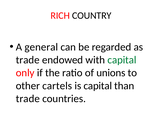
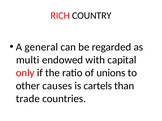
trade at (28, 60): trade -> multi
capital at (122, 60) colour: green -> black
cartels: cartels -> causes
is capital: capital -> cartels
